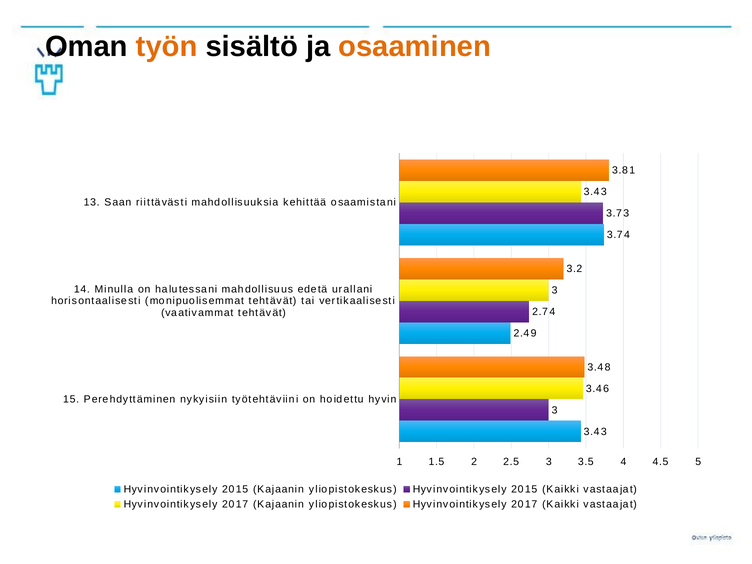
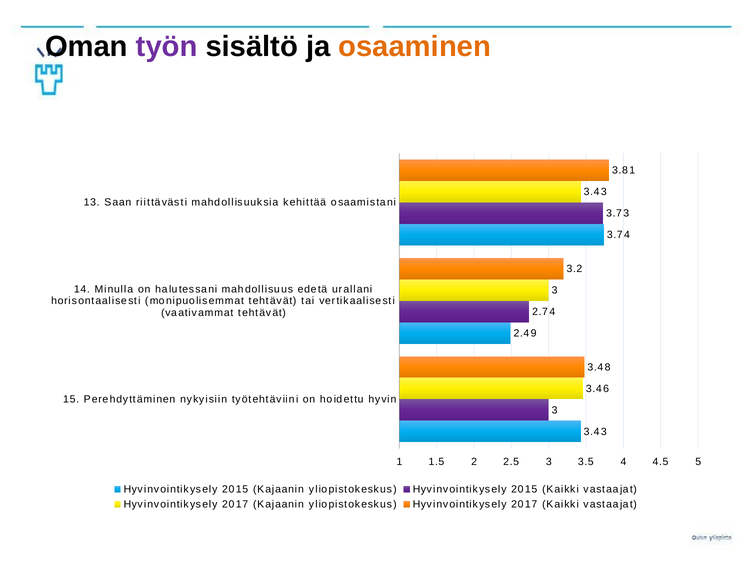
työn colour: orange -> purple
